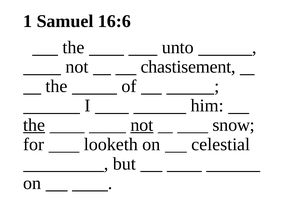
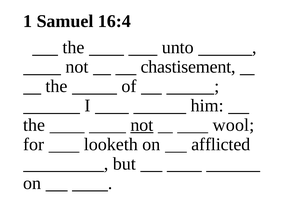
16:6: 16:6 -> 16:4
the at (34, 125) underline: present -> none
snow: snow -> wool
celestial: celestial -> afflicted
